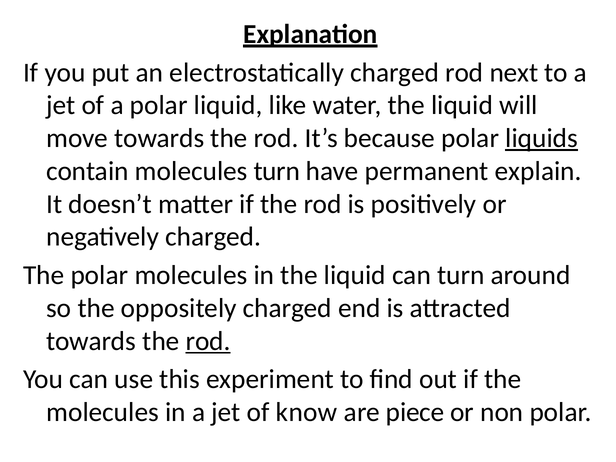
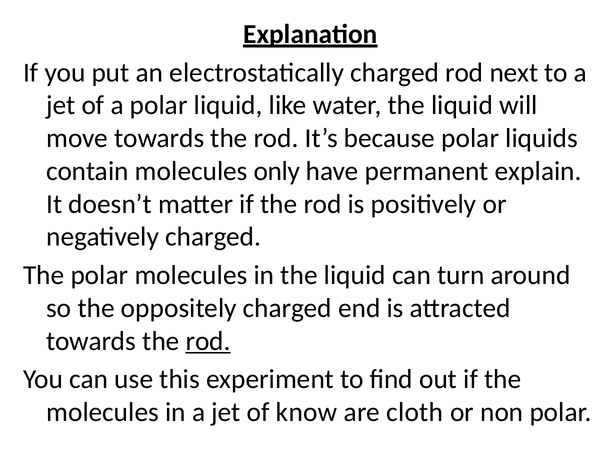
liquids underline: present -> none
molecules turn: turn -> only
piece: piece -> cloth
